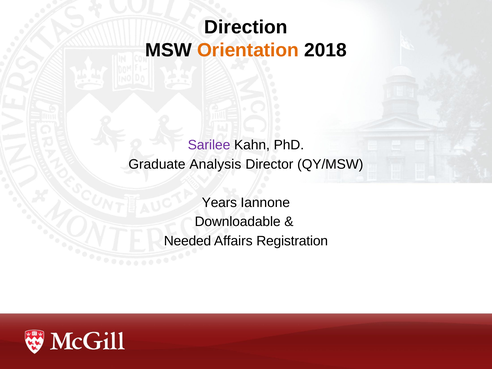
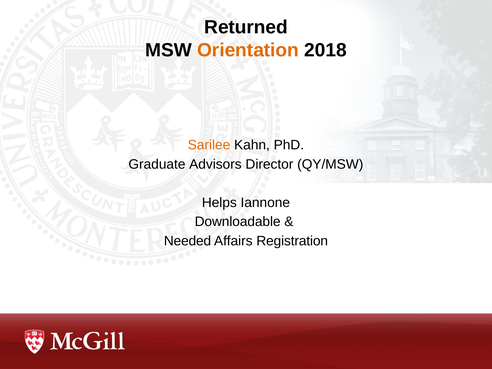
Direction: Direction -> Returned
Sarilee colour: purple -> orange
Analysis: Analysis -> Advisors
Years: Years -> Helps
